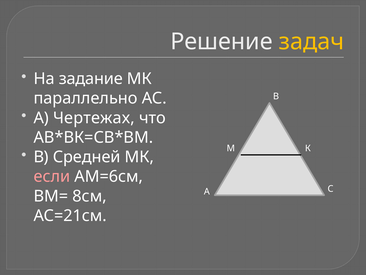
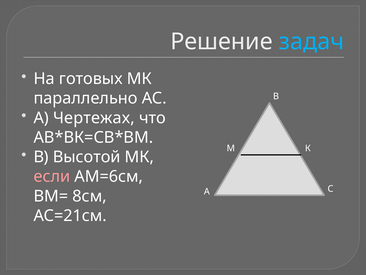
задач colour: yellow -> light blue
задание: задание -> готовых
Средней: Средней -> Высотой
